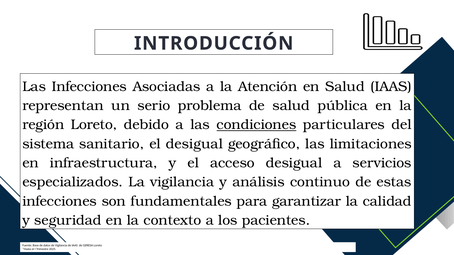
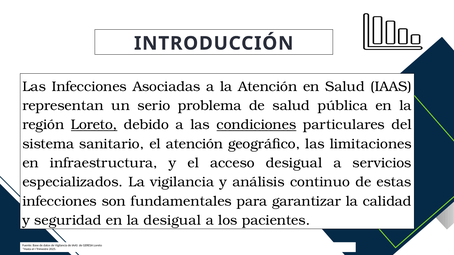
Loreto at (94, 125) underline: none -> present
el desigual: desigual -> atención
la contexto: contexto -> desigual
